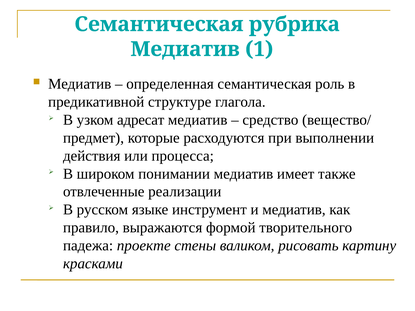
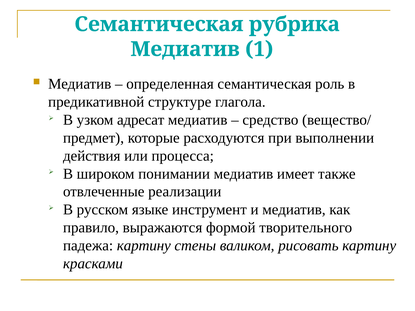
падежа проекте: проекте -> картину
